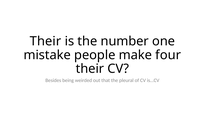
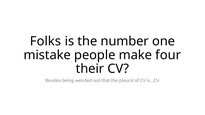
Their at (45, 41): Their -> Folks
